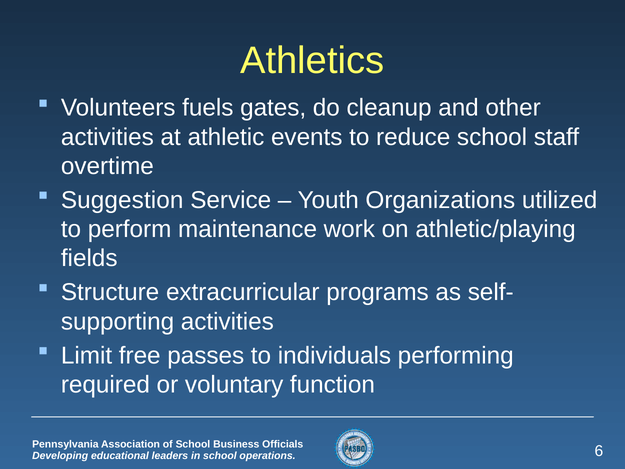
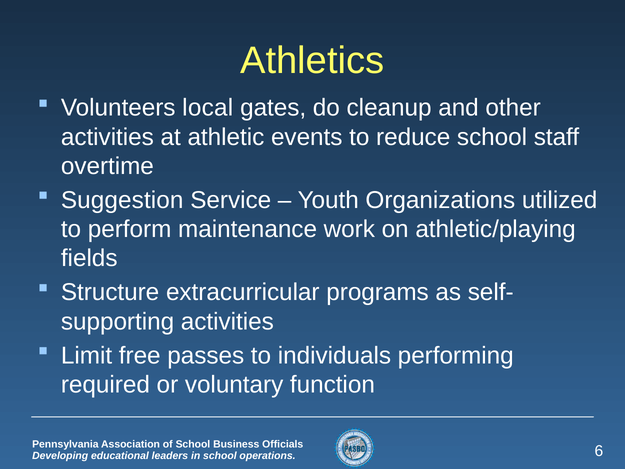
fuels: fuels -> local
